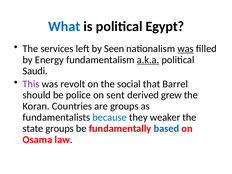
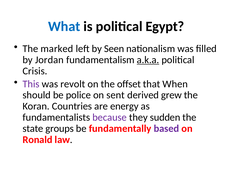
services: services -> marked
was at (186, 49) underline: present -> none
Energy: Energy -> Jordan
Saudi: Saudi -> Crisis
social: social -> offset
Barrel: Barrel -> When
are groups: groups -> energy
because colour: blue -> purple
weaker: weaker -> sudden
based colour: blue -> purple
Osama: Osama -> Ronald
